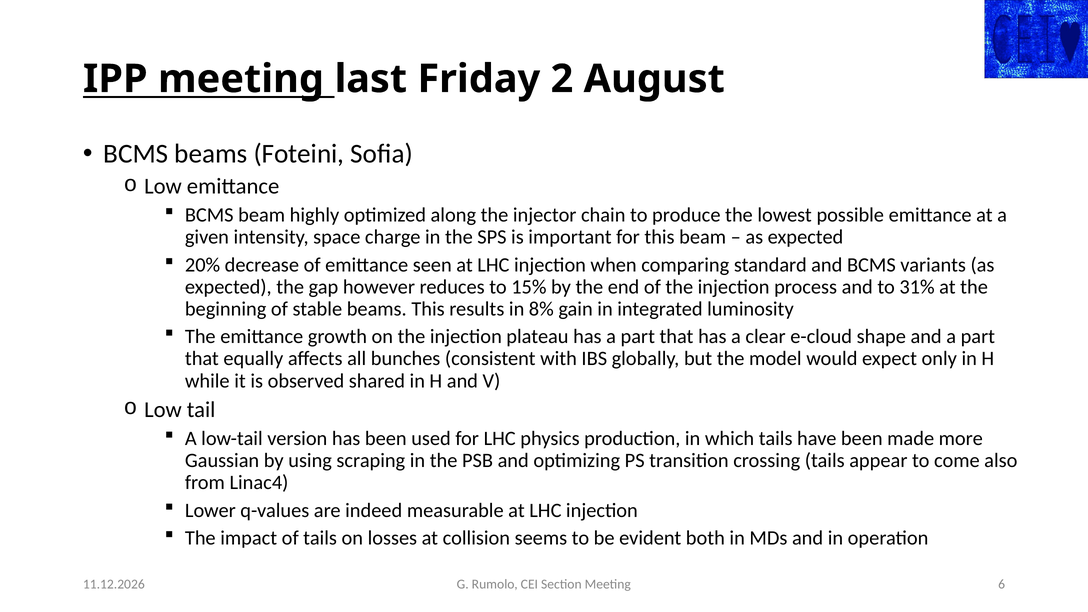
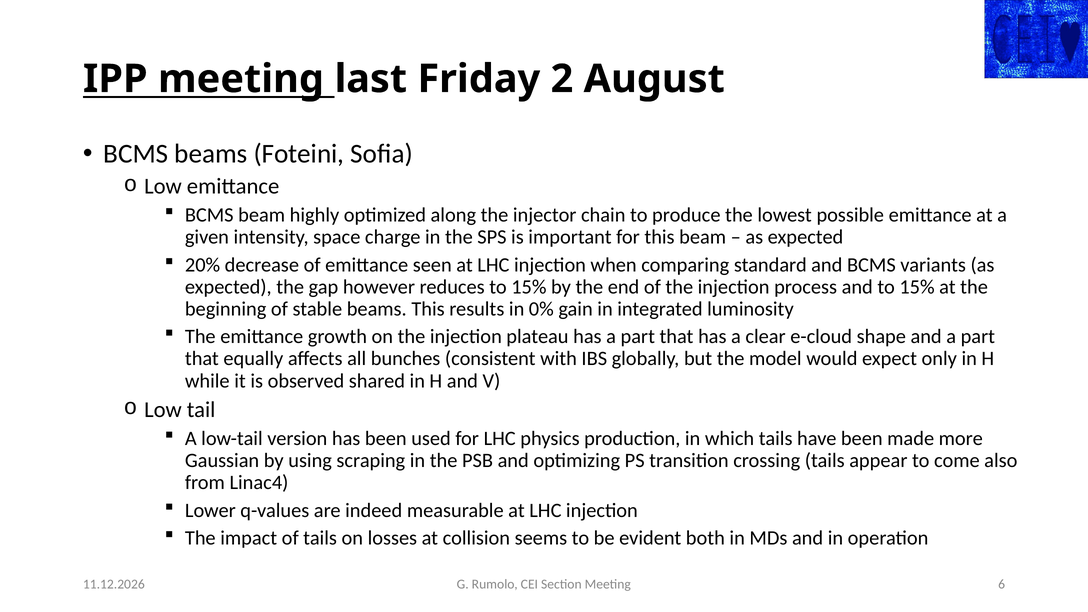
and to 31%: 31% -> 15%
8%: 8% -> 0%
